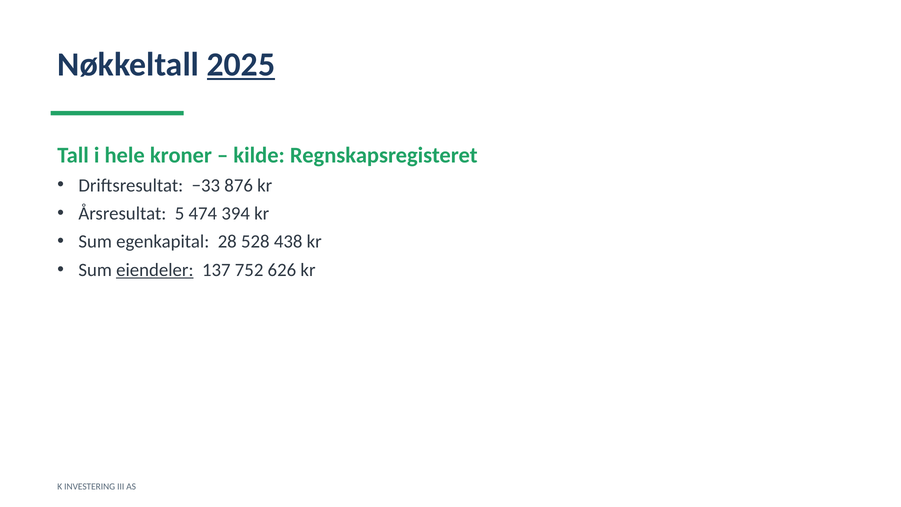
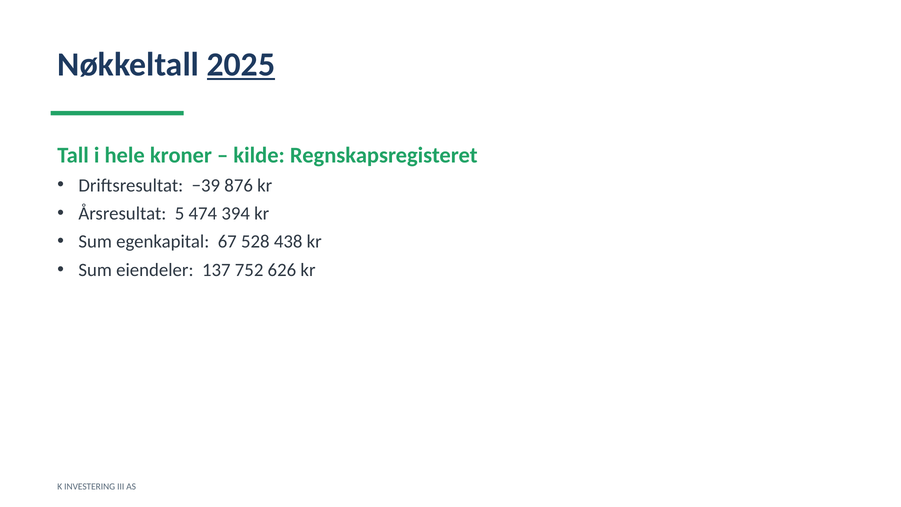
−33: −33 -> −39
28: 28 -> 67
eiendeler underline: present -> none
